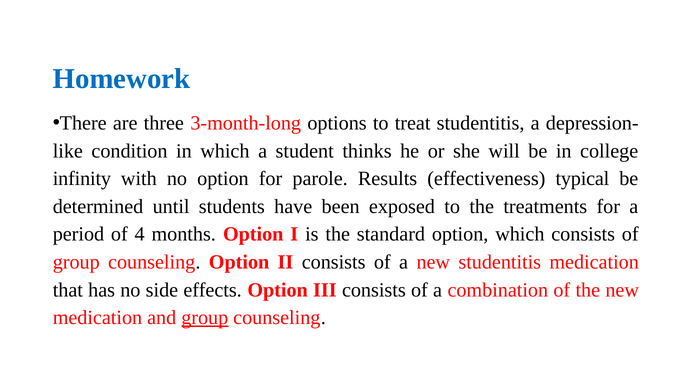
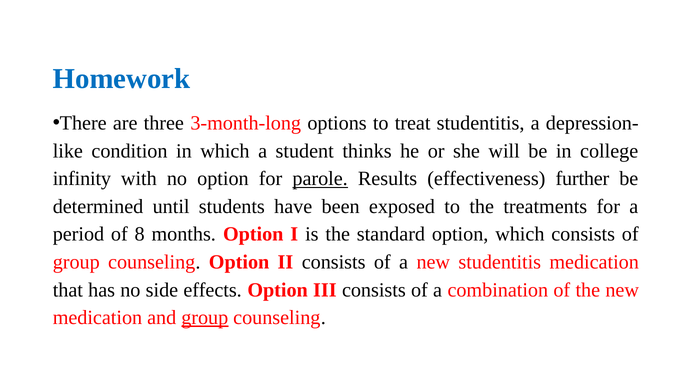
parole underline: none -> present
typical: typical -> further
4: 4 -> 8
